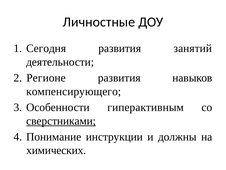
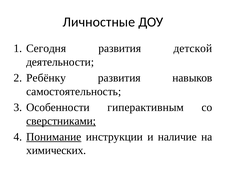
занятий: занятий -> детской
Регионе: Регионе -> Ребёнку
компенсирующего: компенсирующего -> самостоятельность
Понимание underline: none -> present
должны: должны -> наличие
